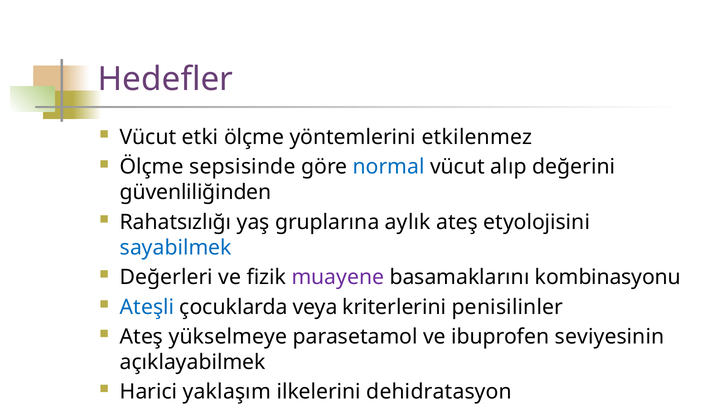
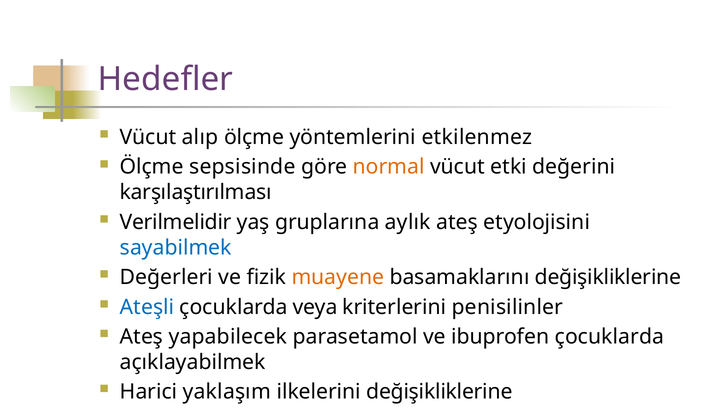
etki: etki -> alıp
normal colour: blue -> orange
alıp: alıp -> etki
güvenliliğinden: güvenliliğinden -> karşılaştırılması
Rahatsızlığı: Rahatsızlığı -> Verilmelidir
muayene colour: purple -> orange
basamaklarını kombinasyonu: kombinasyonu -> değişikliklerine
yükselmeye: yükselmeye -> yapabilecek
ibuprofen seviyesinin: seviyesinin -> çocuklarda
ilkelerini dehidratasyon: dehidratasyon -> değişikliklerine
